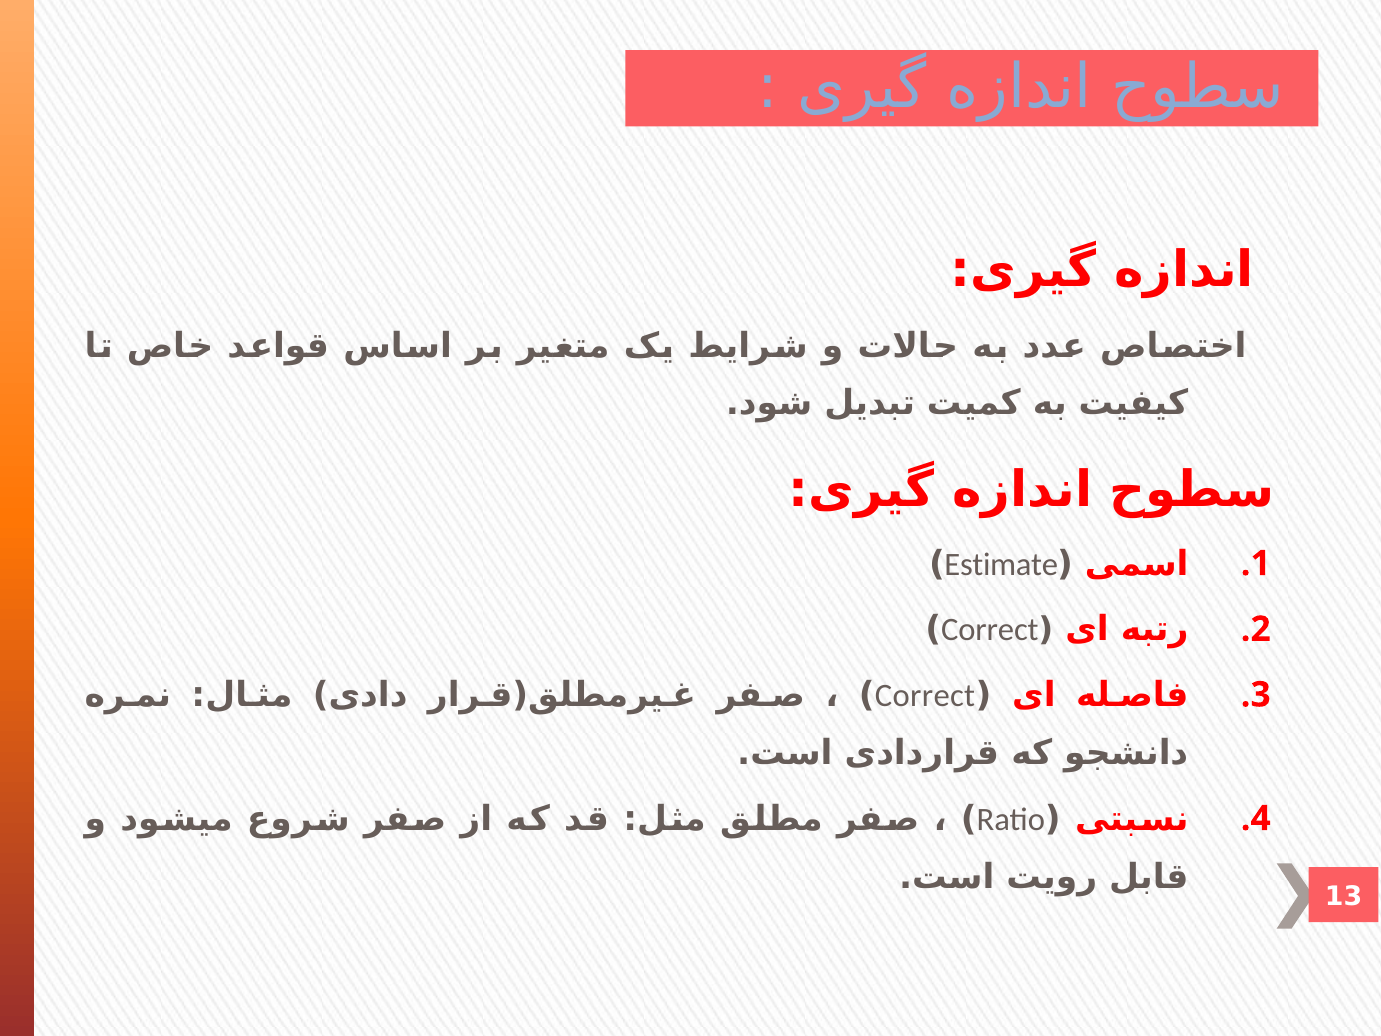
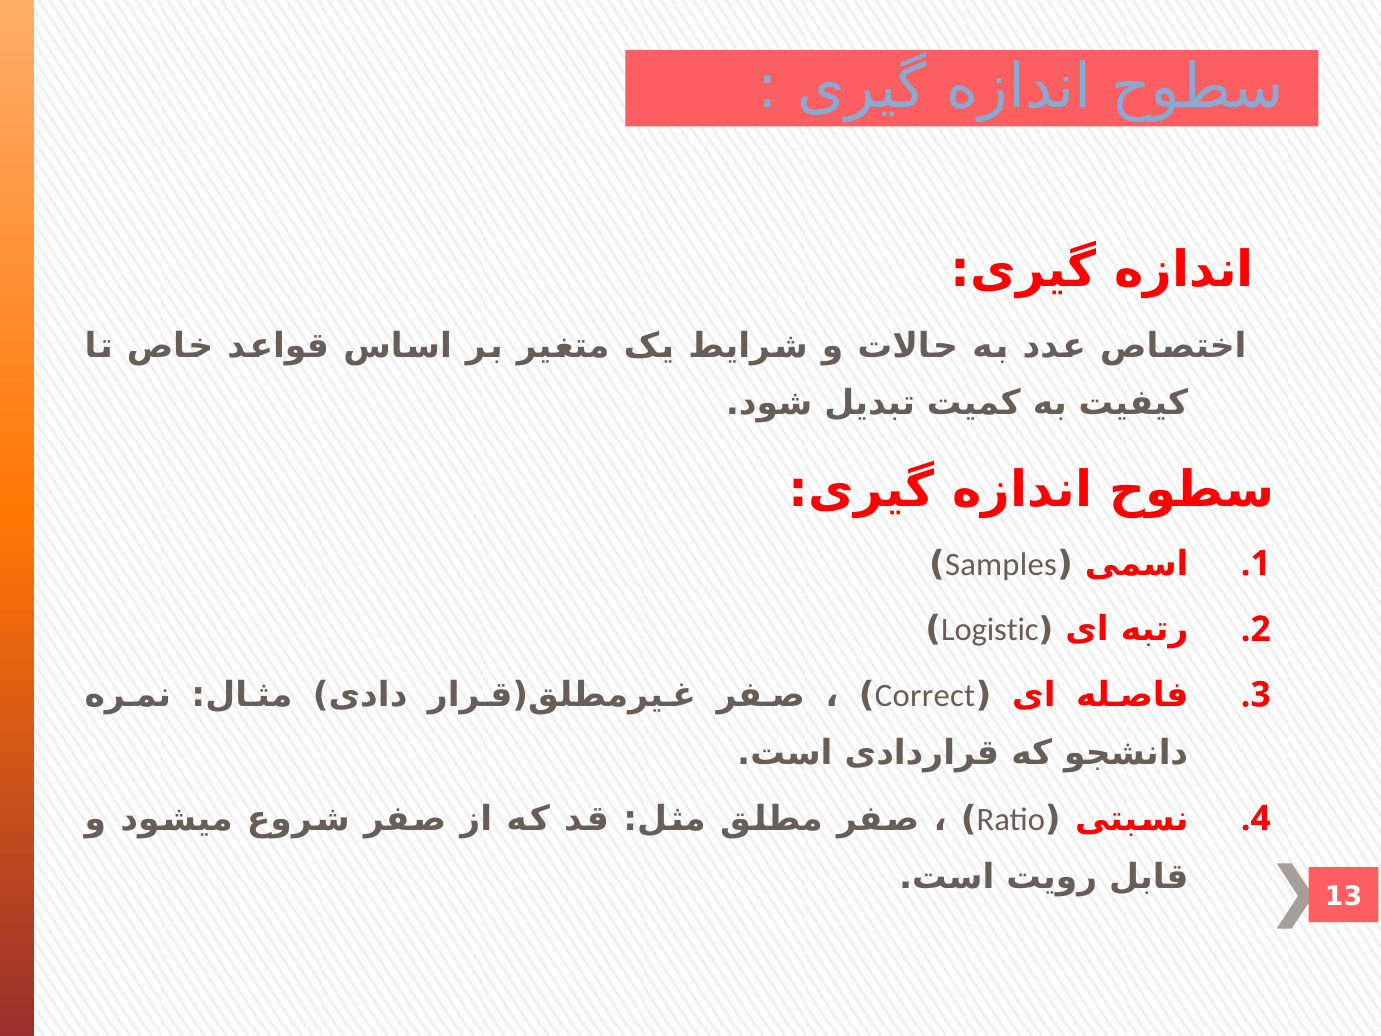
Estimate: Estimate -> Samples
Correct at (990, 630): Correct -> Logistic
